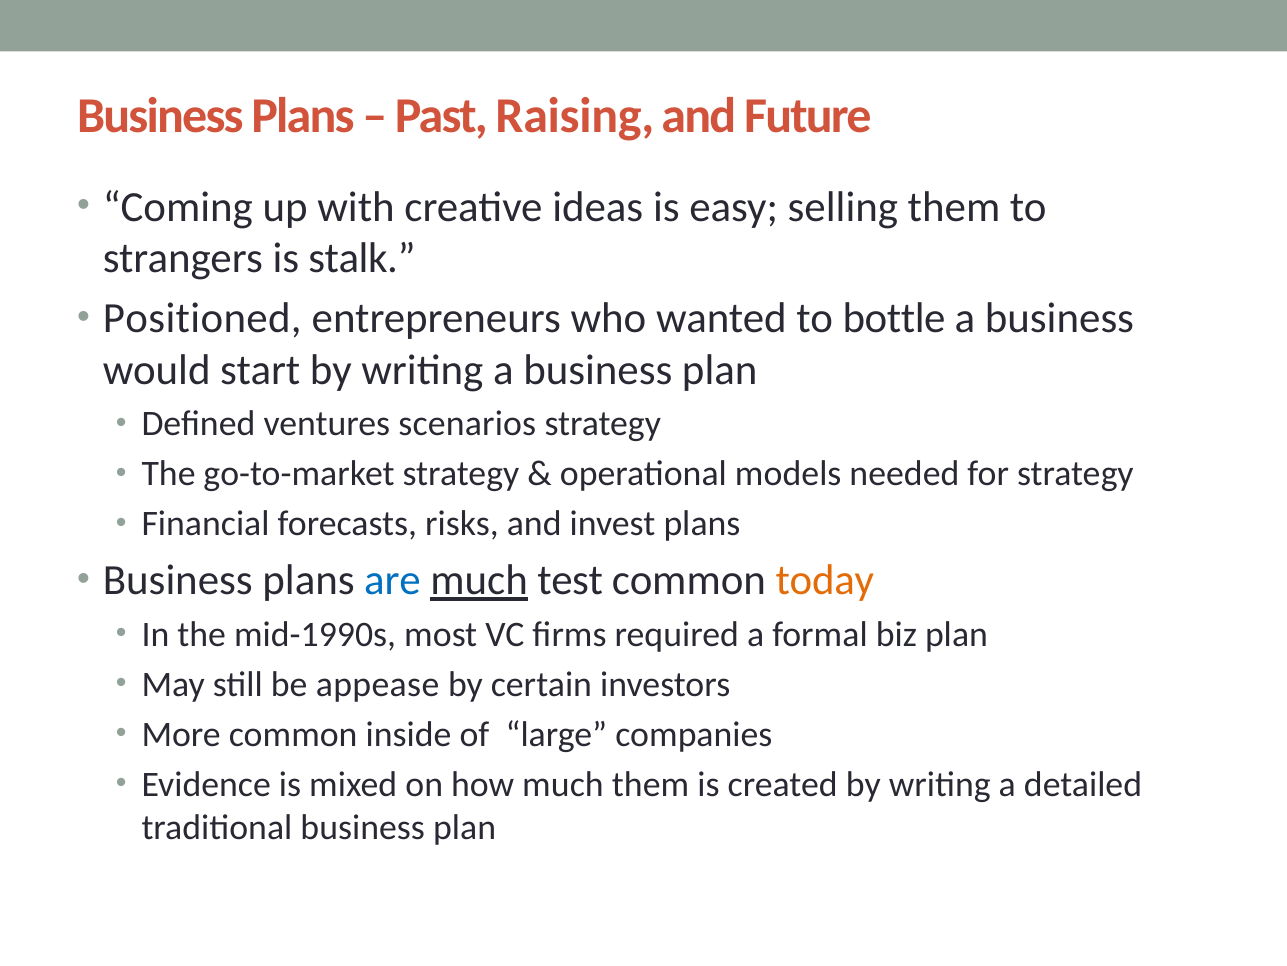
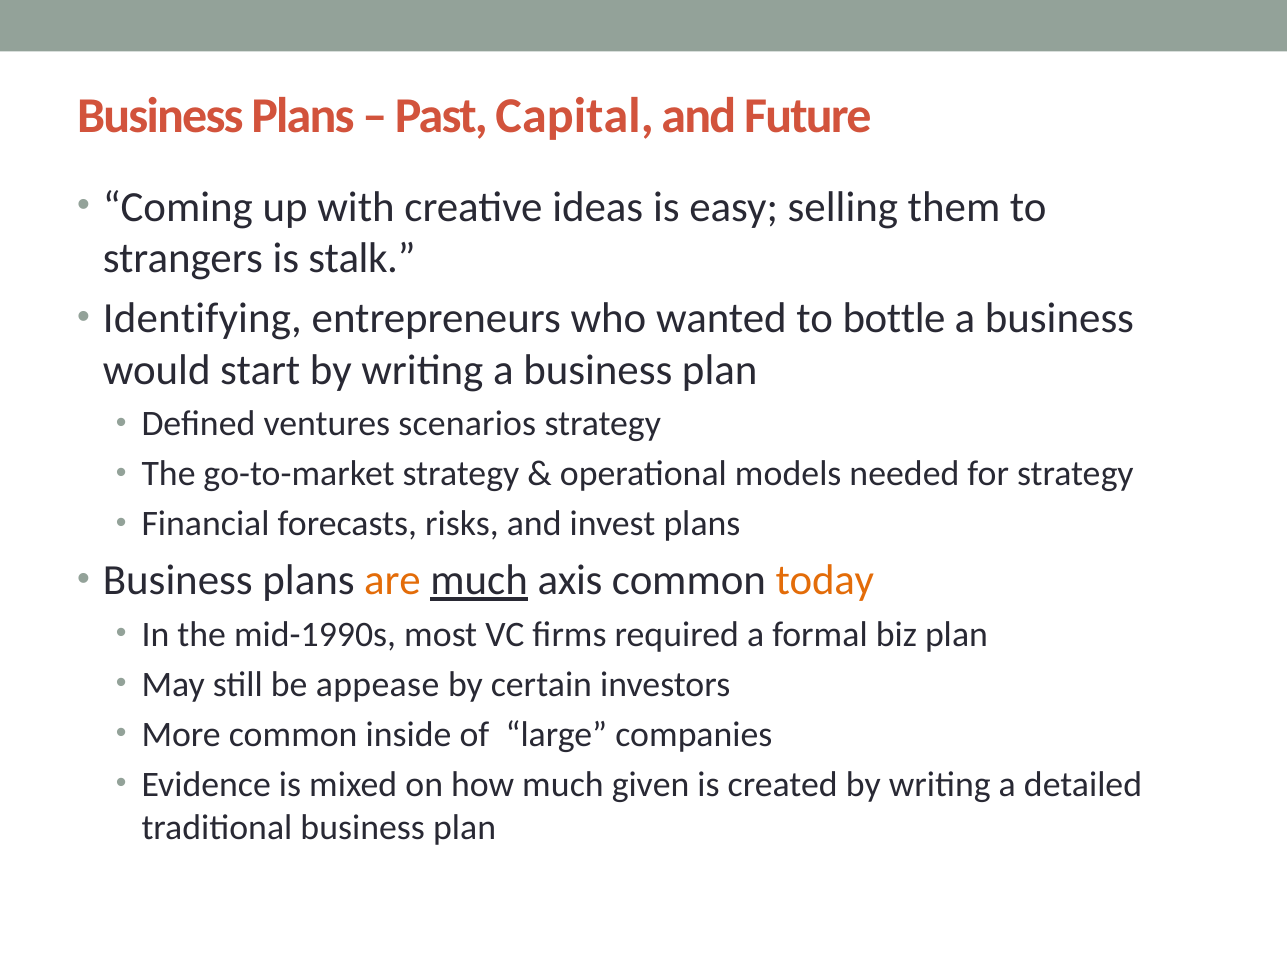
Raising: Raising -> Capital
Positioned: Positioned -> Identifying
are colour: blue -> orange
test: test -> axis
much them: them -> given
